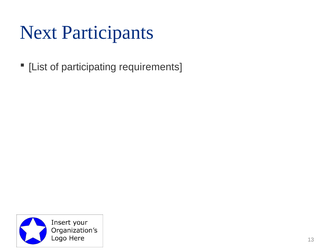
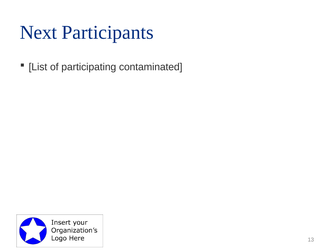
requirements: requirements -> contaminated
